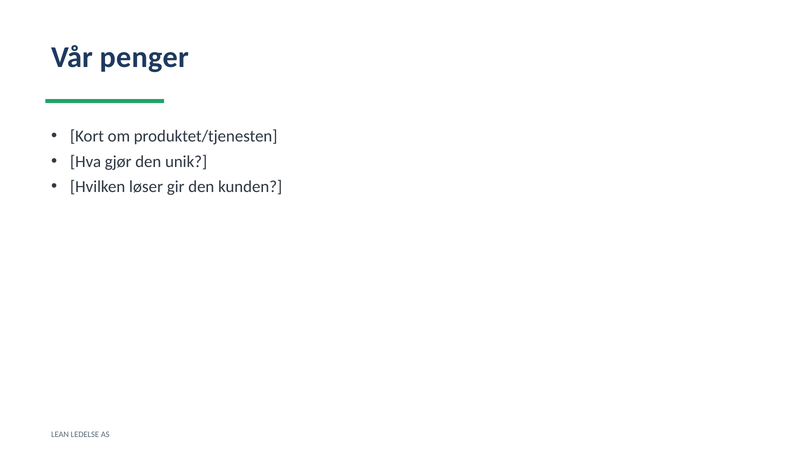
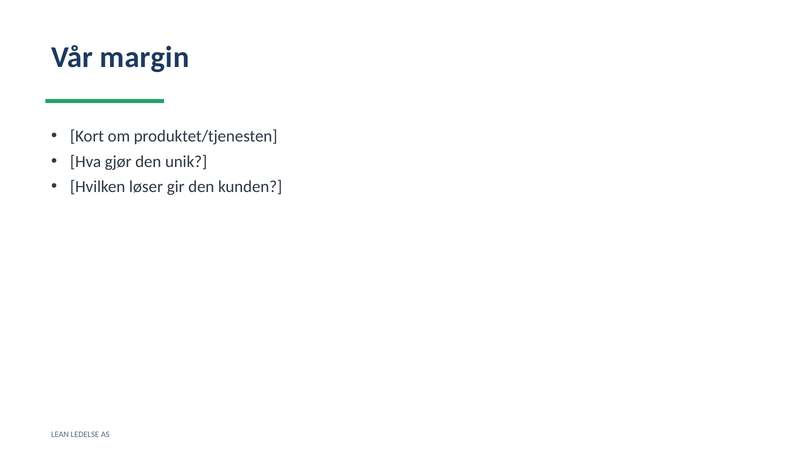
penger: penger -> margin
